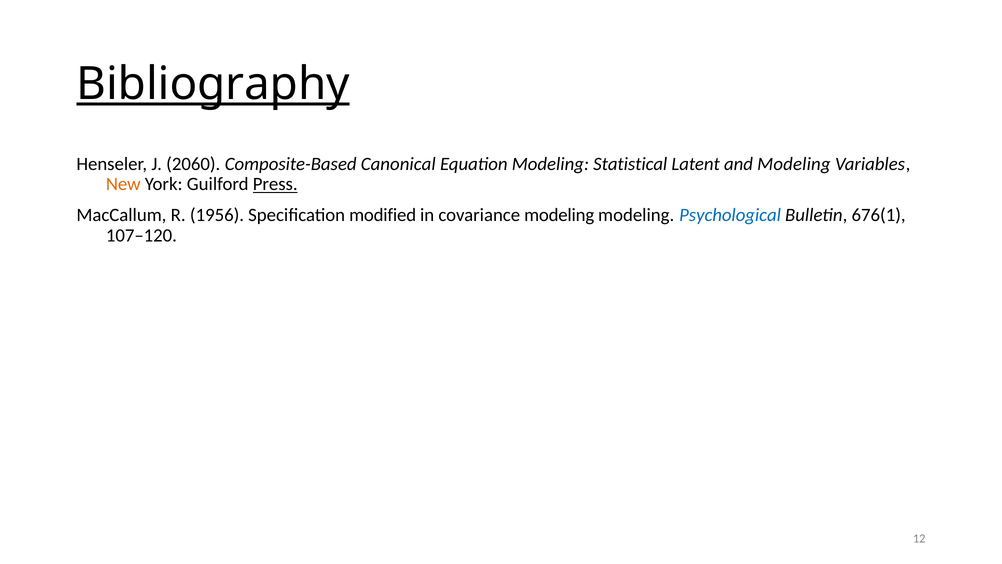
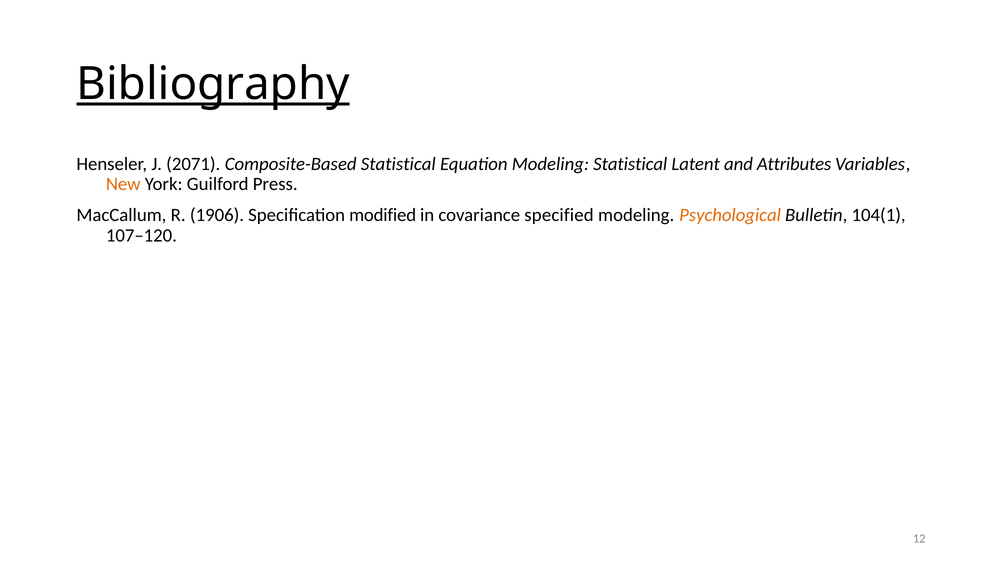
2060: 2060 -> 2071
Composite-Based Canonical: Canonical -> Statistical
and Modeling: Modeling -> Attributes
Press underline: present -> none
1956: 1956 -> 1906
covariance modeling: modeling -> specified
Psychological colour: blue -> orange
676(1: 676(1 -> 104(1
